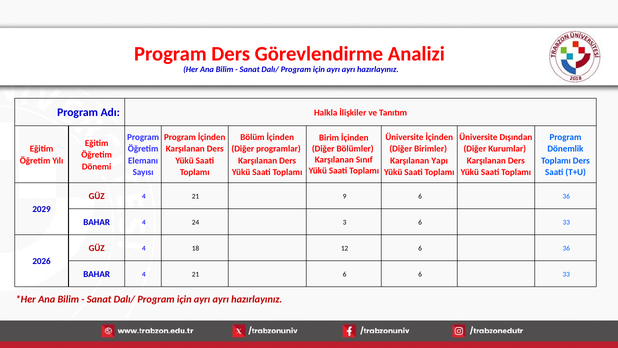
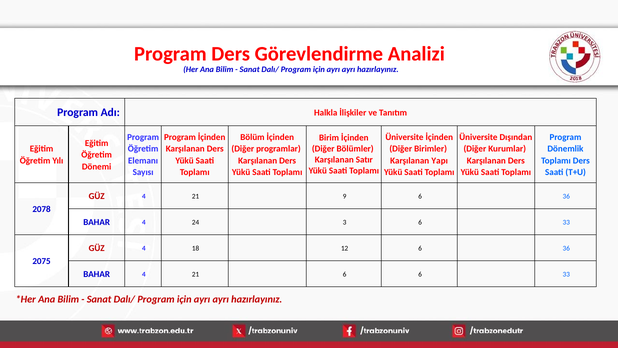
Sınıf: Sınıf -> Satır
2029: 2029 -> 2078
2026: 2026 -> 2075
